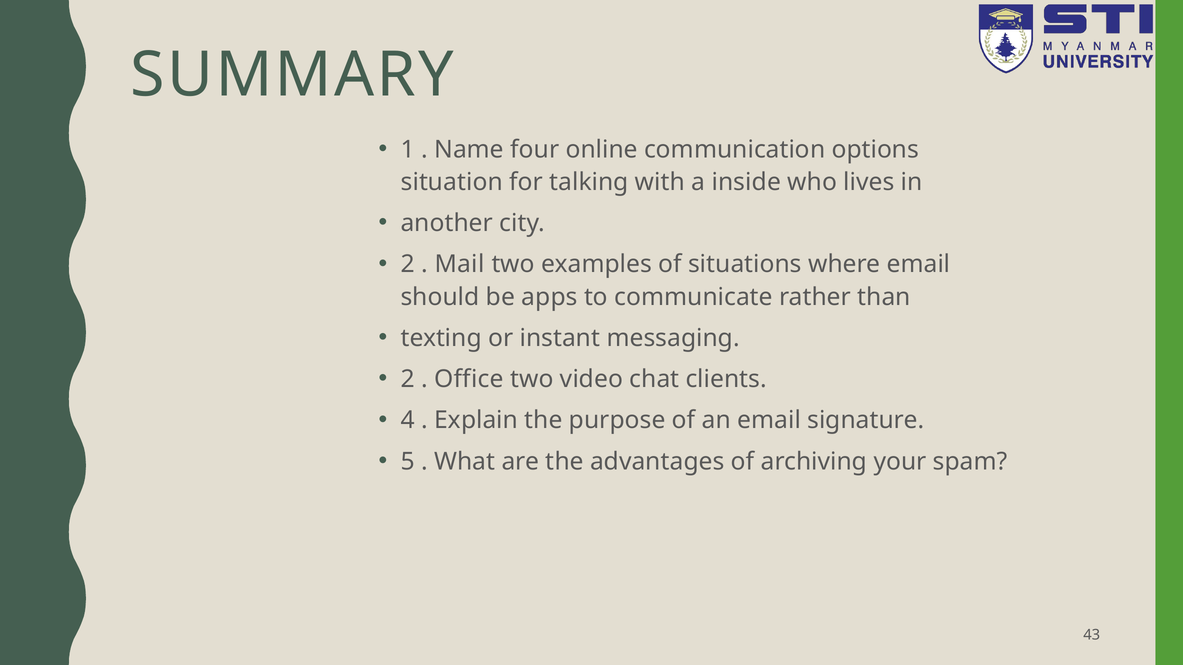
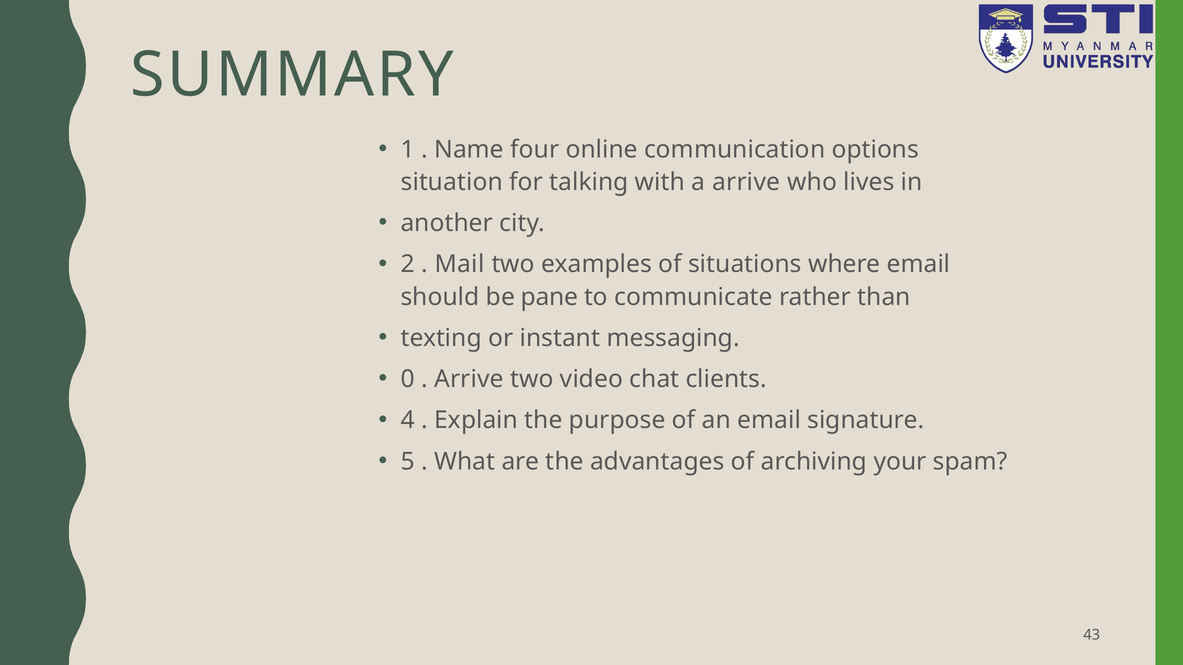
a inside: inside -> arrive
apps: apps -> pane
2 at (408, 379): 2 -> 0
Office at (469, 379): Office -> Arrive
